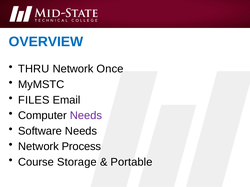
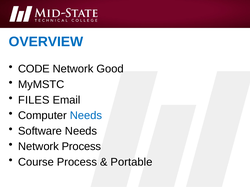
THRU: THRU -> CODE
Once: Once -> Good
Needs at (86, 116) colour: purple -> blue
Course Storage: Storage -> Process
